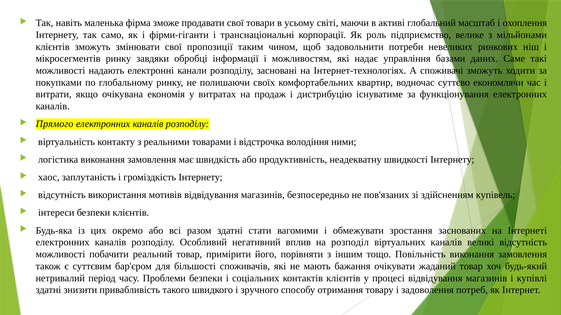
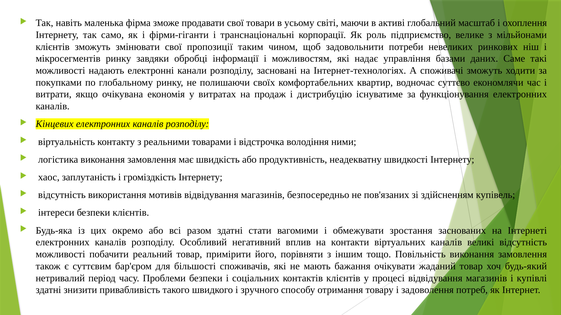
Прямого: Прямого -> Кінцевих
розподіл: розподіл -> контакти
